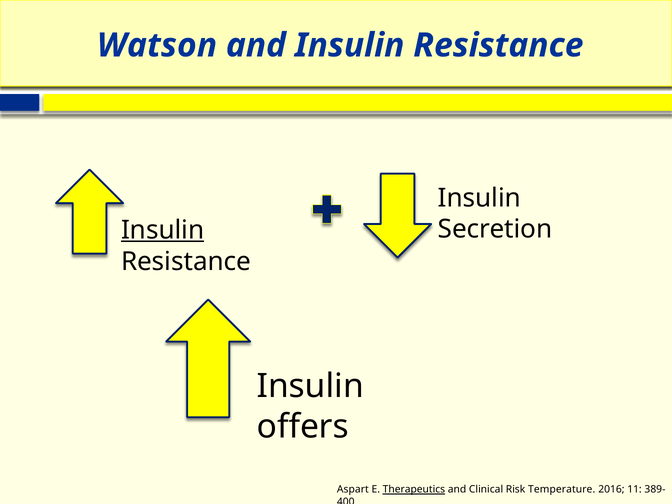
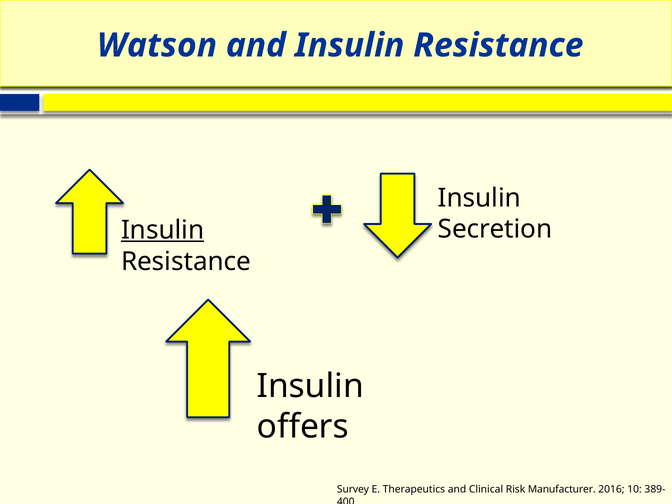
Aspart: Aspart -> Survey
Therapeutics underline: present -> none
Temperature: Temperature -> Manufacturer
11: 11 -> 10
